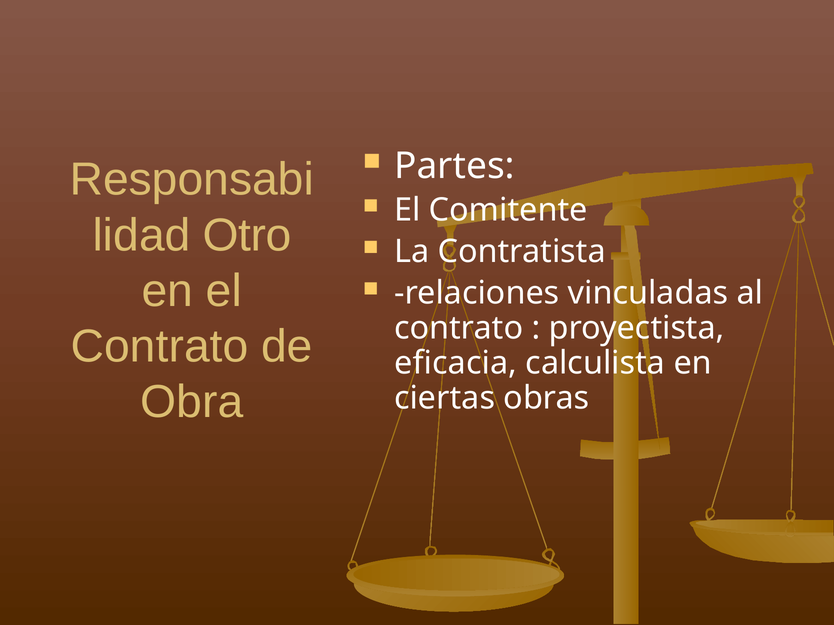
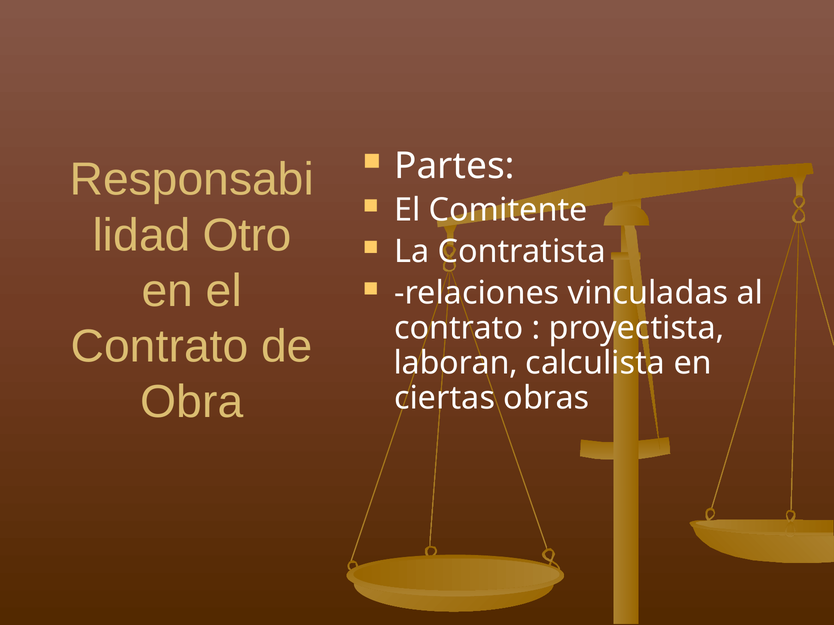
eficacia: eficacia -> laboran
